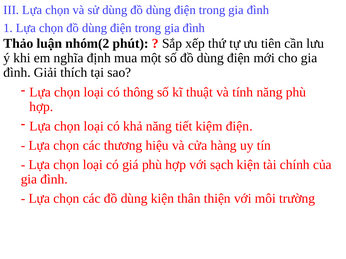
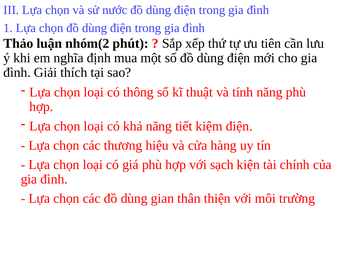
sử dùng: dùng -> nước
dùng kiện: kiện -> gian
